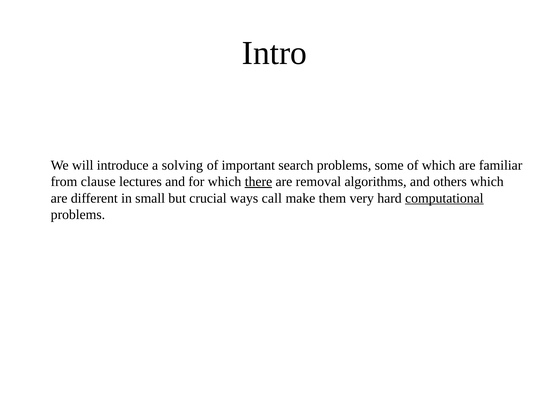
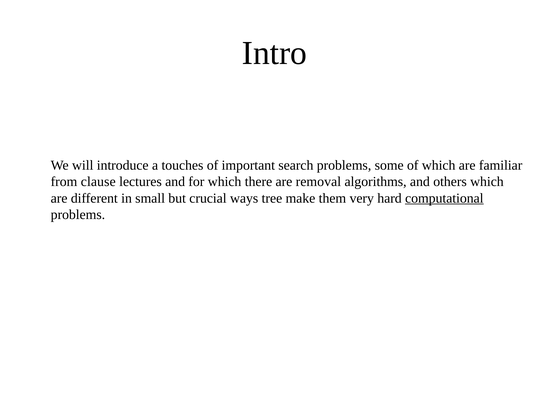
solving: solving -> touches
there underline: present -> none
call: call -> tree
